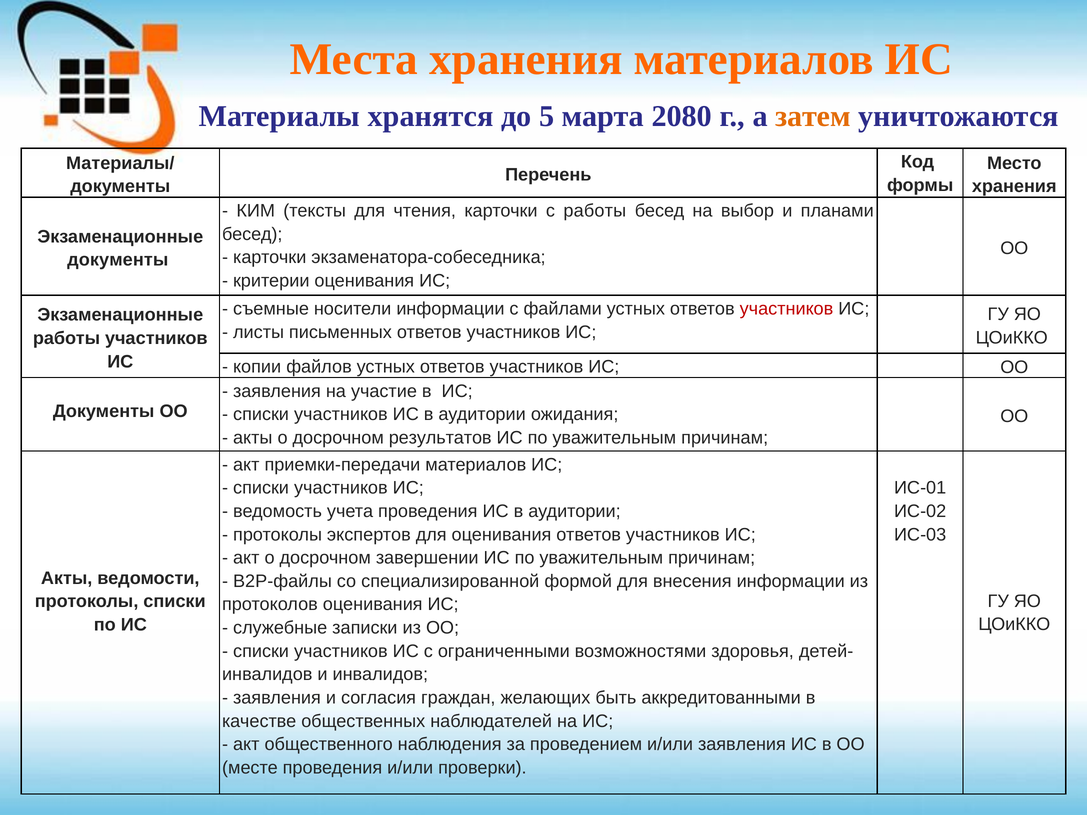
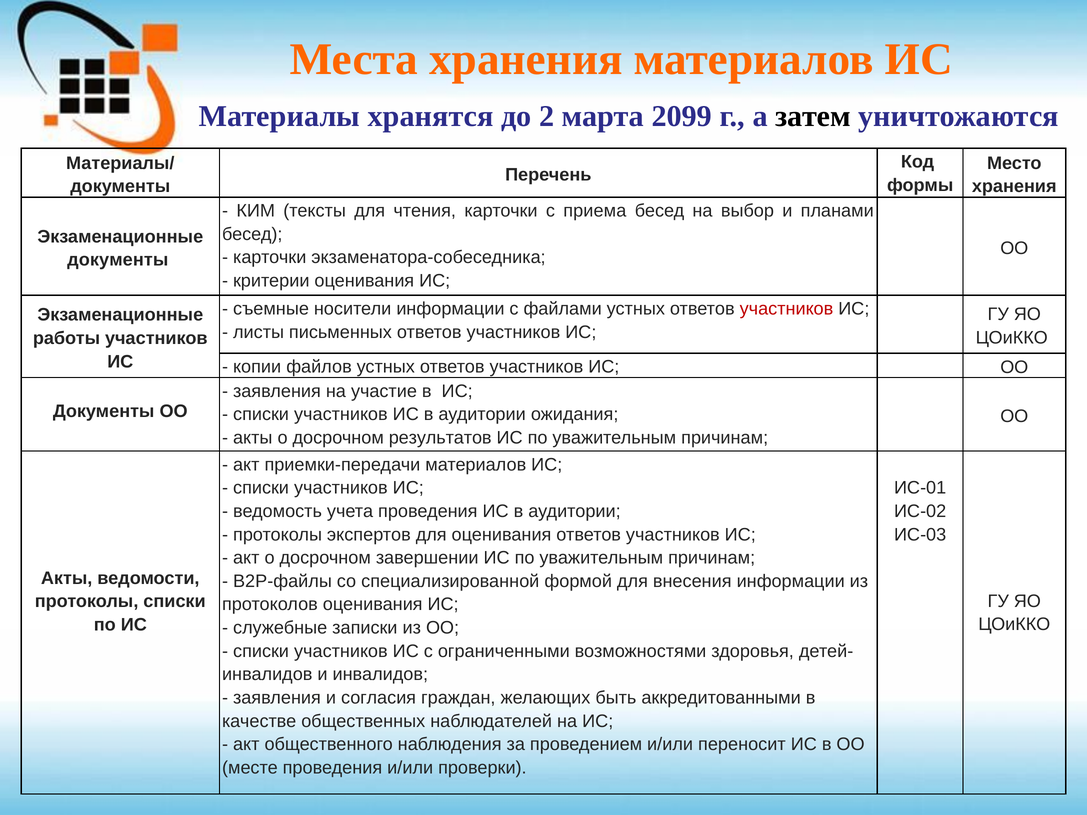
5: 5 -> 2
2080: 2080 -> 2099
затем colour: orange -> black
с работы: работы -> приема
и/или заявления: заявления -> переносит
